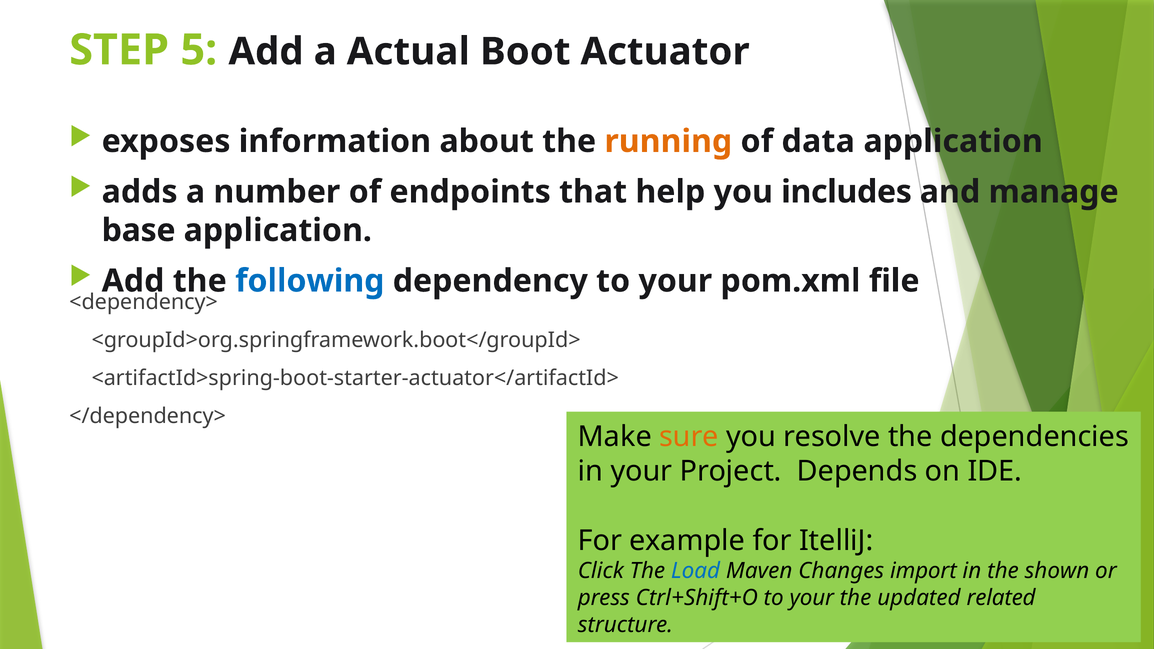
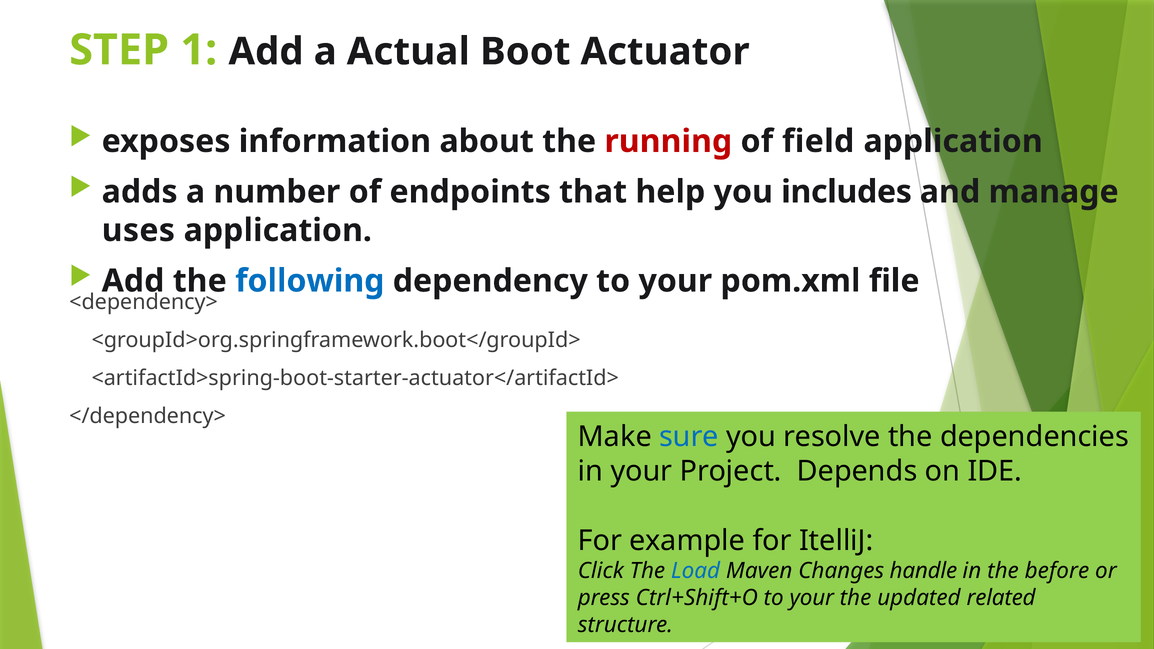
5: 5 -> 1
running colour: orange -> red
data: data -> field
base: base -> uses
sure colour: orange -> blue
import: import -> handle
shown: shown -> before
